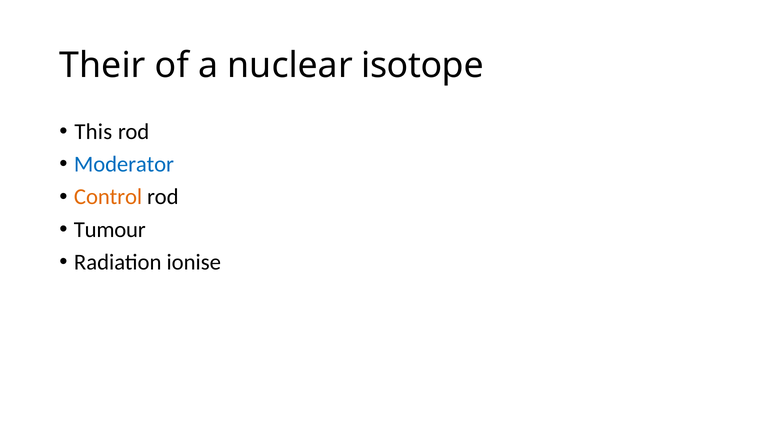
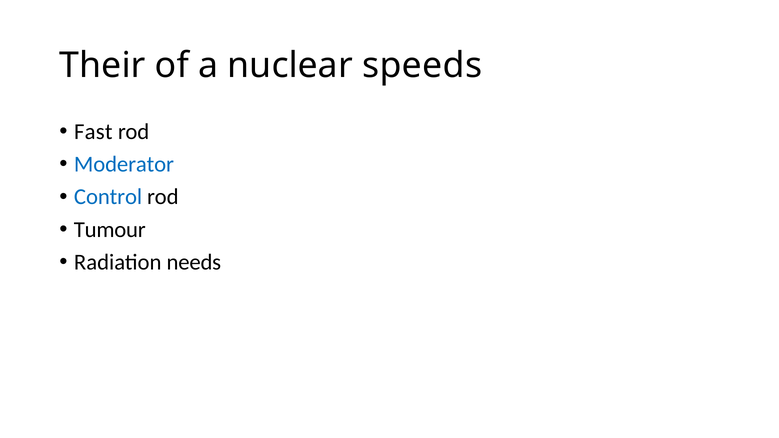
isotope: isotope -> speeds
This: This -> Fast
Control colour: orange -> blue
ionise: ionise -> needs
